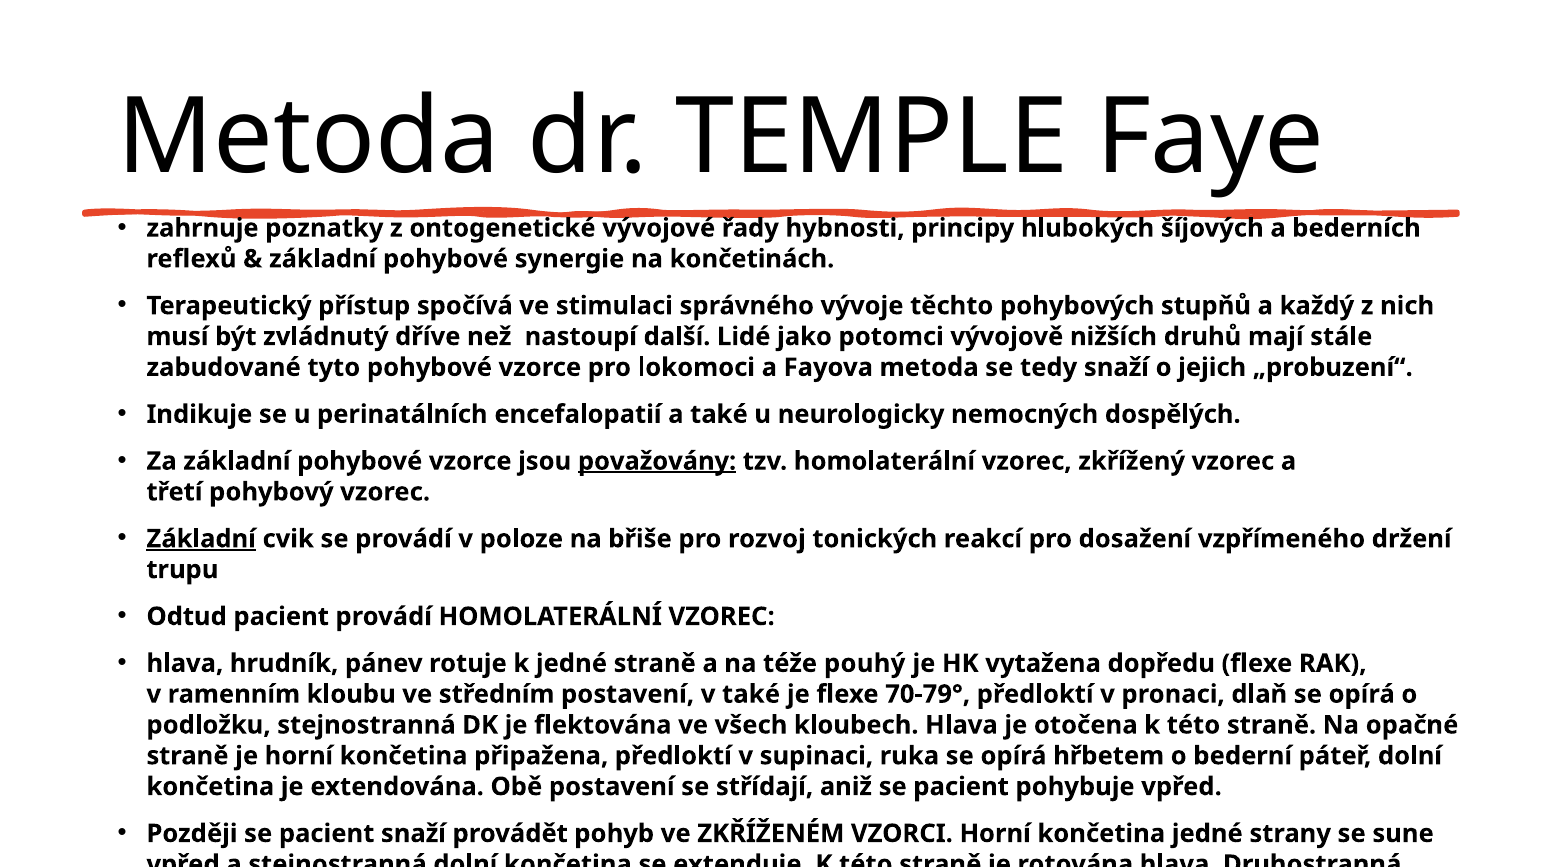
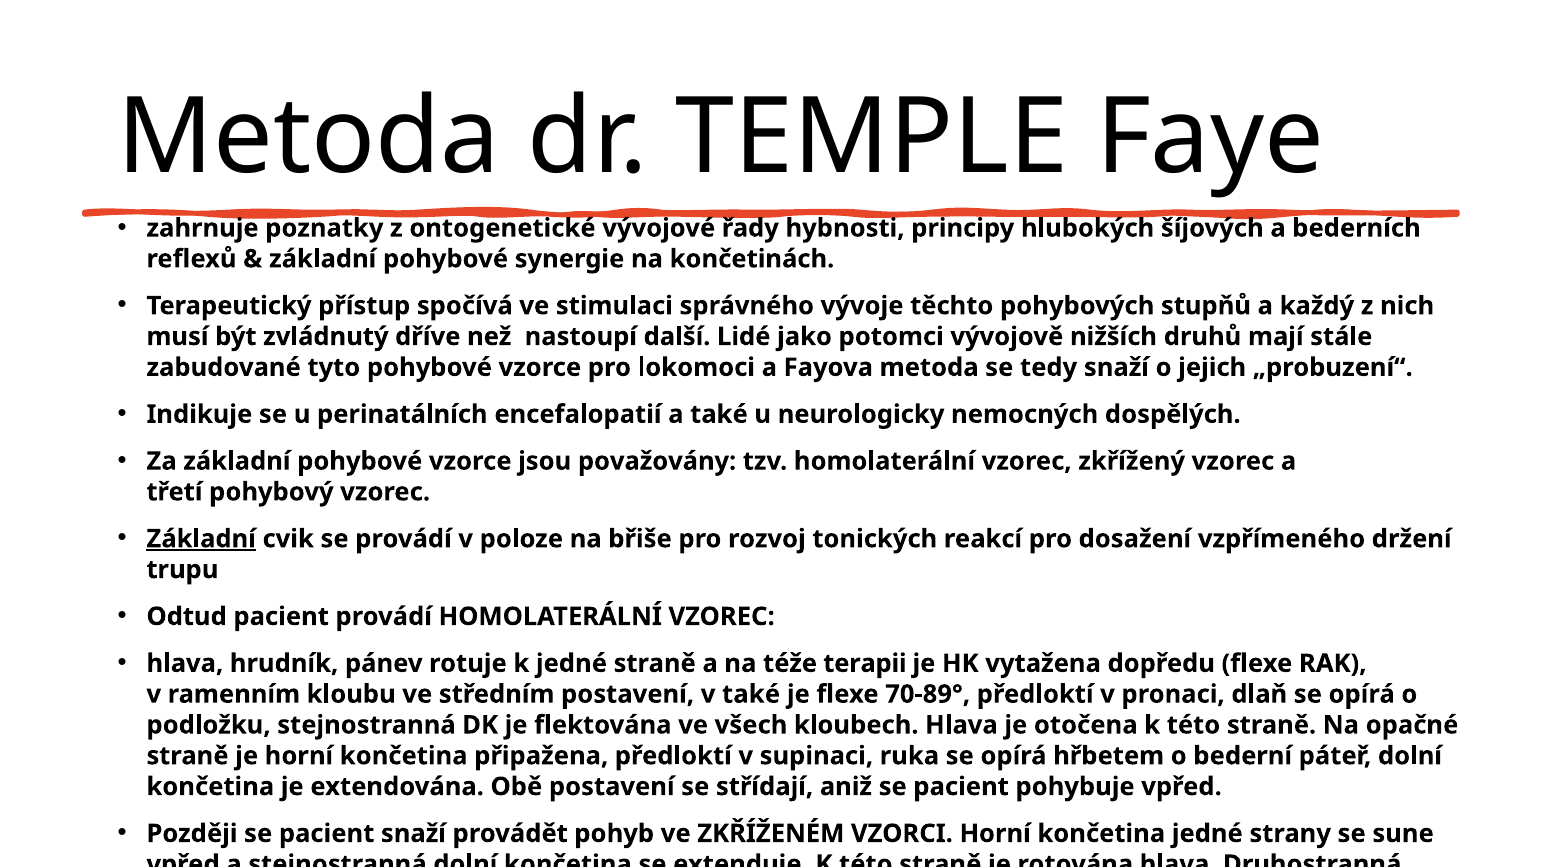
považovány underline: present -> none
pouhý: pouhý -> terapii
70-79°: 70-79° -> 70-89°
